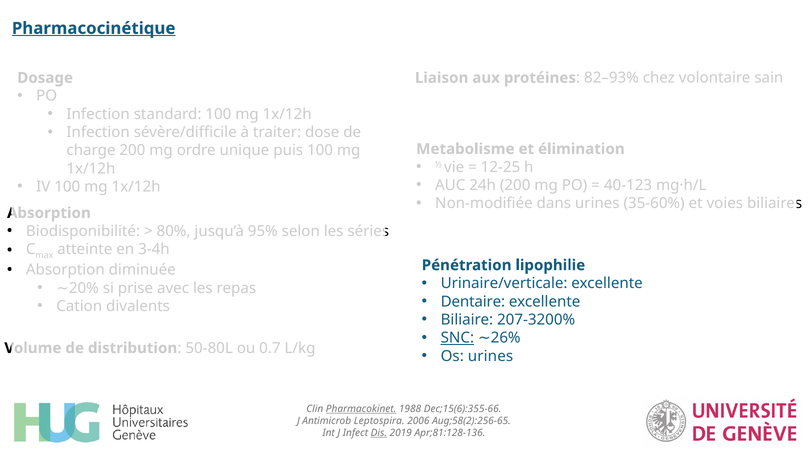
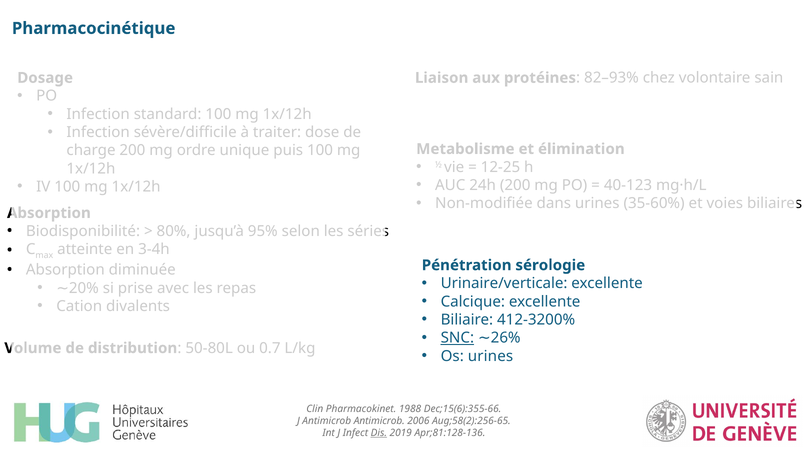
Pharmacocinétique underline: present -> none
lipophilie: lipophilie -> sérologie
Dentaire: Dentaire -> Calcique
207-3200%: 207-3200% -> 412-3200%
Pharmacokinet underline: present -> none
Antimicrob Leptospira: Leptospira -> Antimicrob
